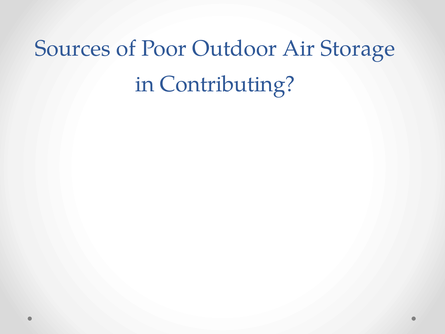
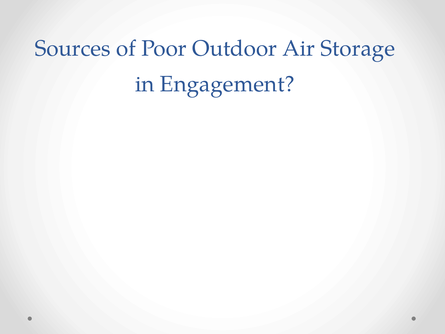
Contributing: Contributing -> Engagement
